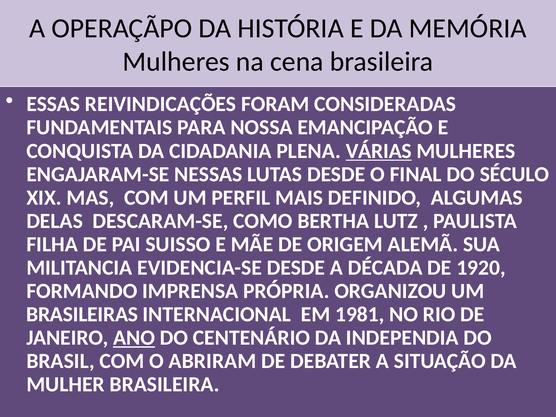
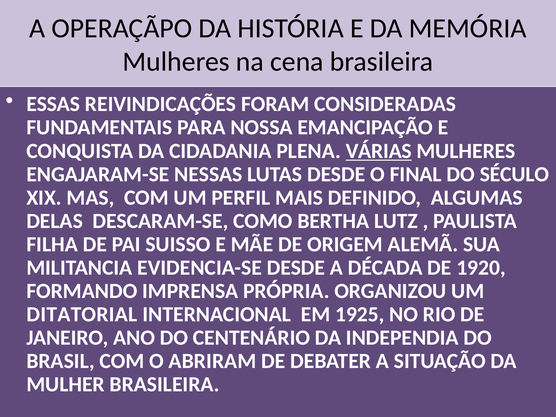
BRASILEIRAS: BRASILEIRAS -> DITATORIAL
1981: 1981 -> 1925
ANO underline: present -> none
